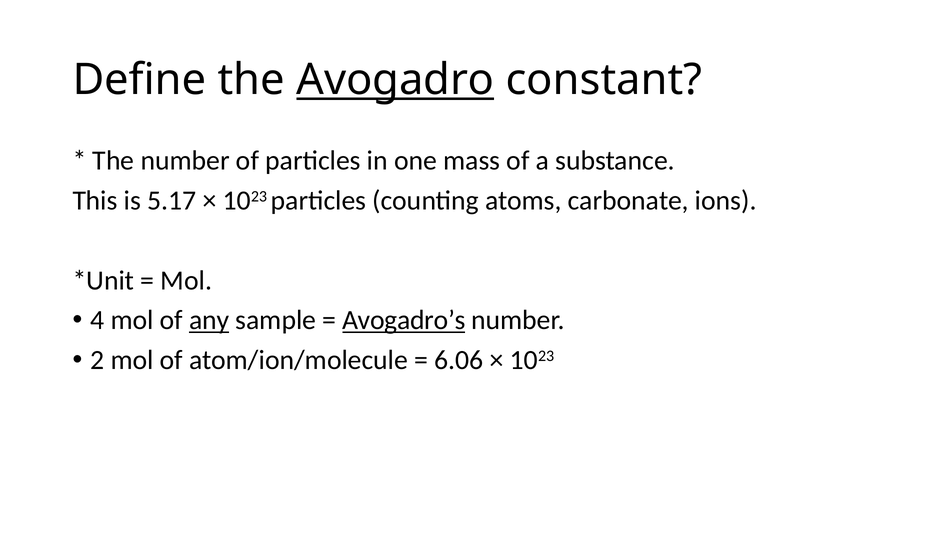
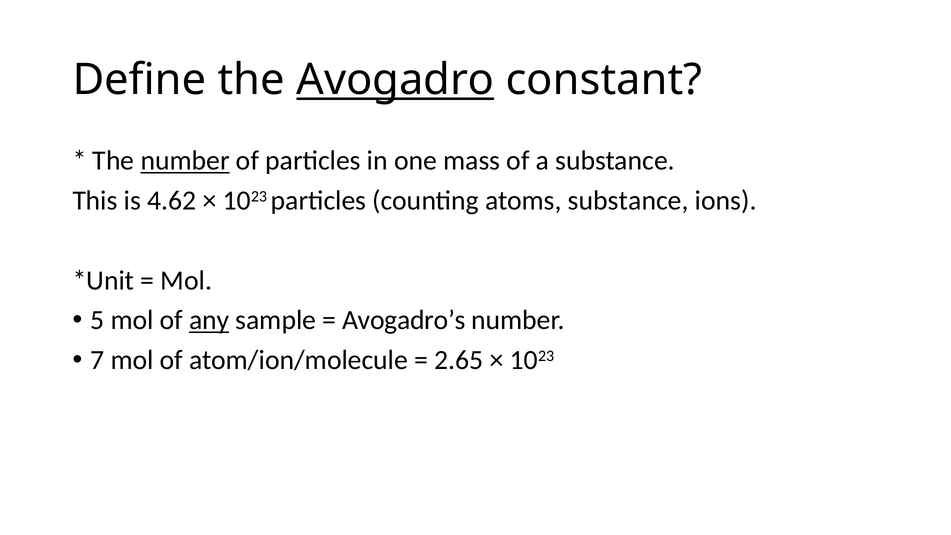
number at (185, 161) underline: none -> present
5.17: 5.17 -> 4.62
atoms carbonate: carbonate -> substance
4: 4 -> 5
Avogadro’s underline: present -> none
2: 2 -> 7
6.06: 6.06 -> 2.65
